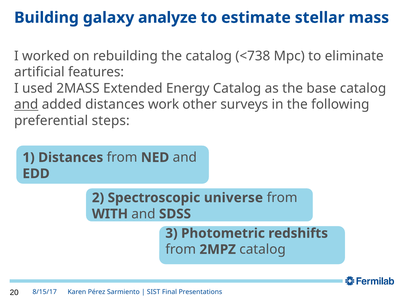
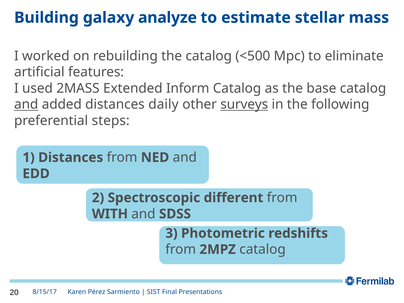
<738: <738 -> <500
Energy: Energy -> Inform
work: work -> daily
surveys underline: none -> present
universe: universe -> different
